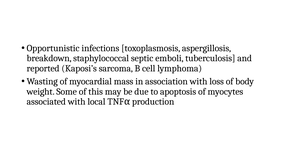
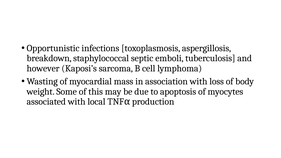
reported: reported -> however
